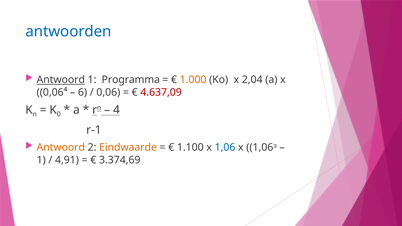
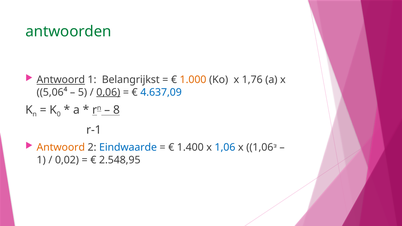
antwoorden colour: blue -> green
Programma: Programma -> Belangrijkst
2,04: 2,04 -> 1,76
0,06⁴: 0,06⁴ -> 5,06⁴
6: 6 -> 5
0,06 underline: none -> present
4.637,09 colour: red -> blue
4: 4 -> 8
Eindwaarde colour: orange -> blue
1.100: 1.100 -> 1.400
4,91: 4,91 -> 0,02
3.374,69: 3.374,69 -> 2.548,95
